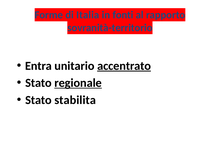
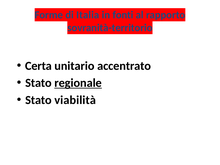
Entra: Entra -> Certa
accentrato underline: present -> none
stabilita: stabilita -> viabilità
